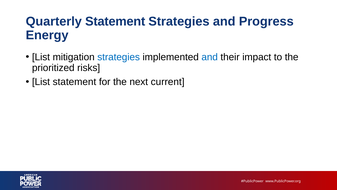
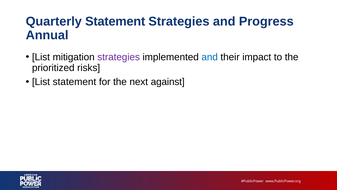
Energy: Energy -> Annual
strategies at (119, 57) colour: blue -> purple
current: current -> against
